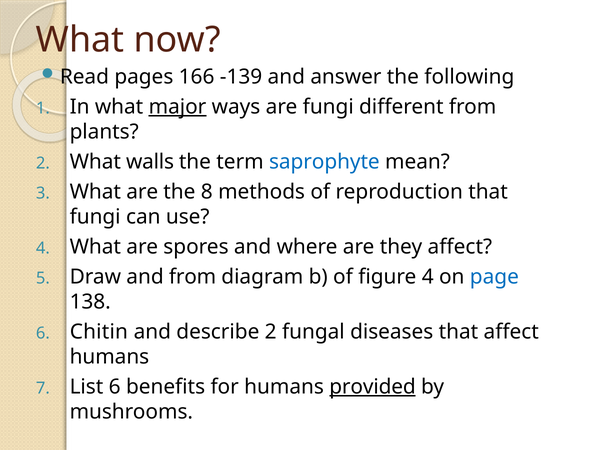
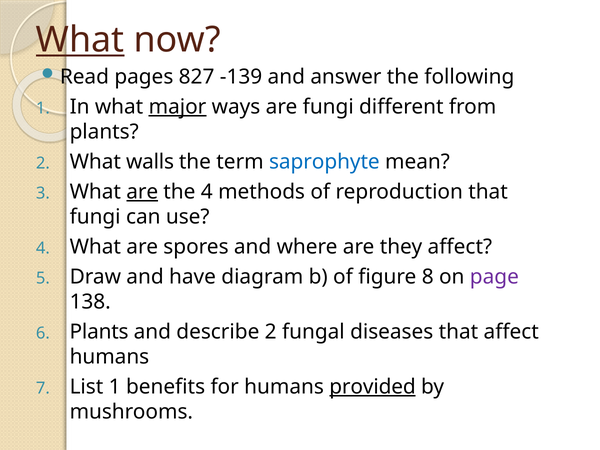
What at (80, 40) underline: none -> present
166: 166 -> 827
are at (142, 192) underline: none -> present
the 8: 8 -> 4
and from: from -> have
figure 4: 4 -> 8
page colour: blue -> purple
Chitin at (99, 332): Chitin -> Plants
List 6: 6 -> 1
